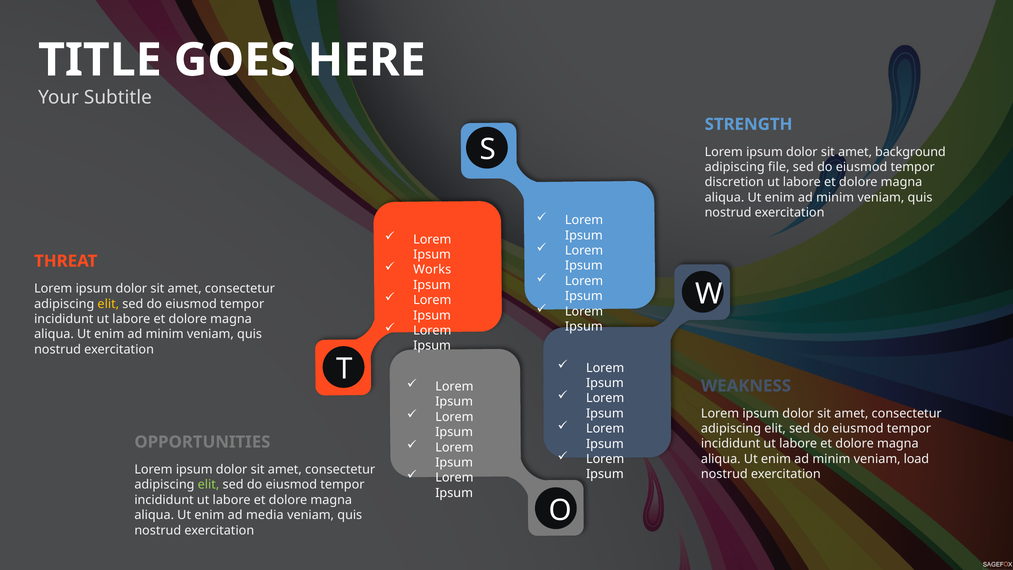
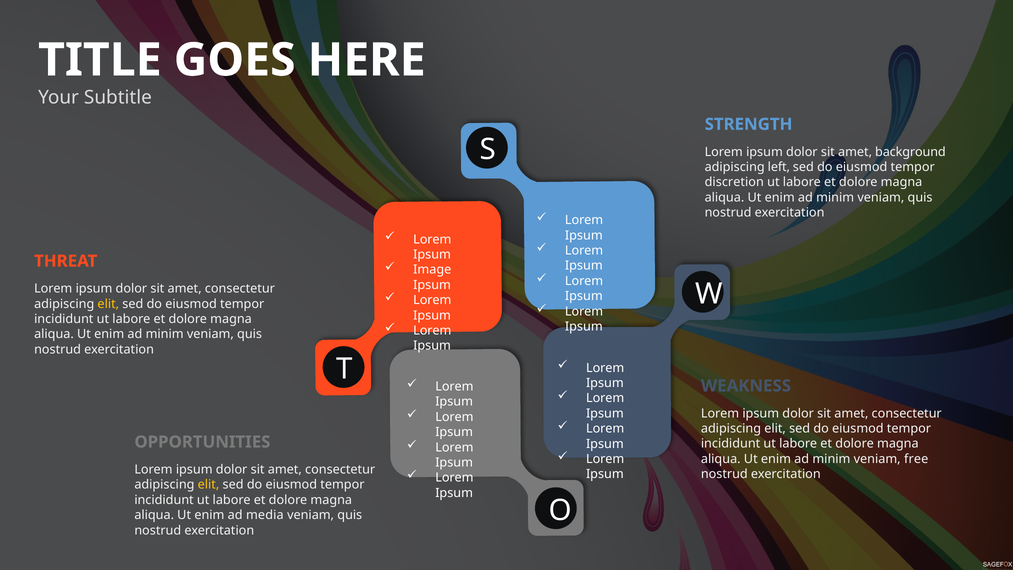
file: file -> left
Works: Works -> Image
load: load -> free
elit at (209, 485) colour: light green -> yellow
